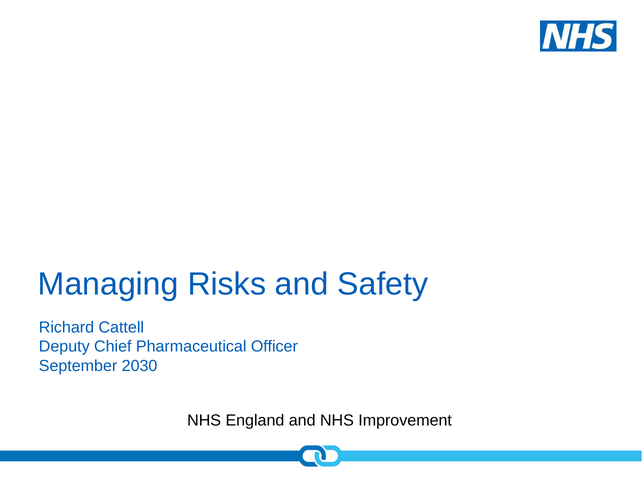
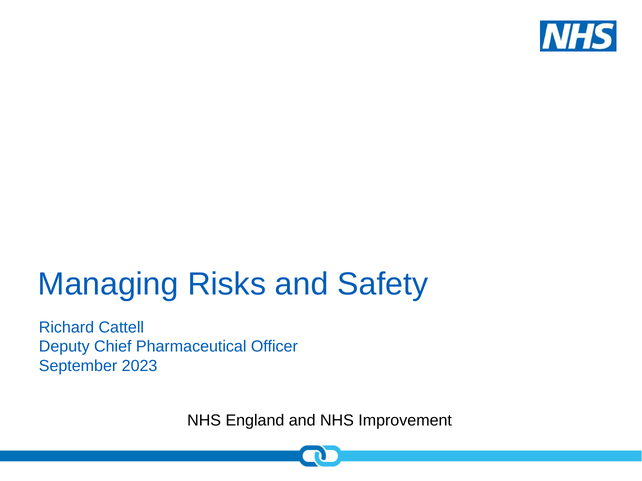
2030: 2030 -> 2023
